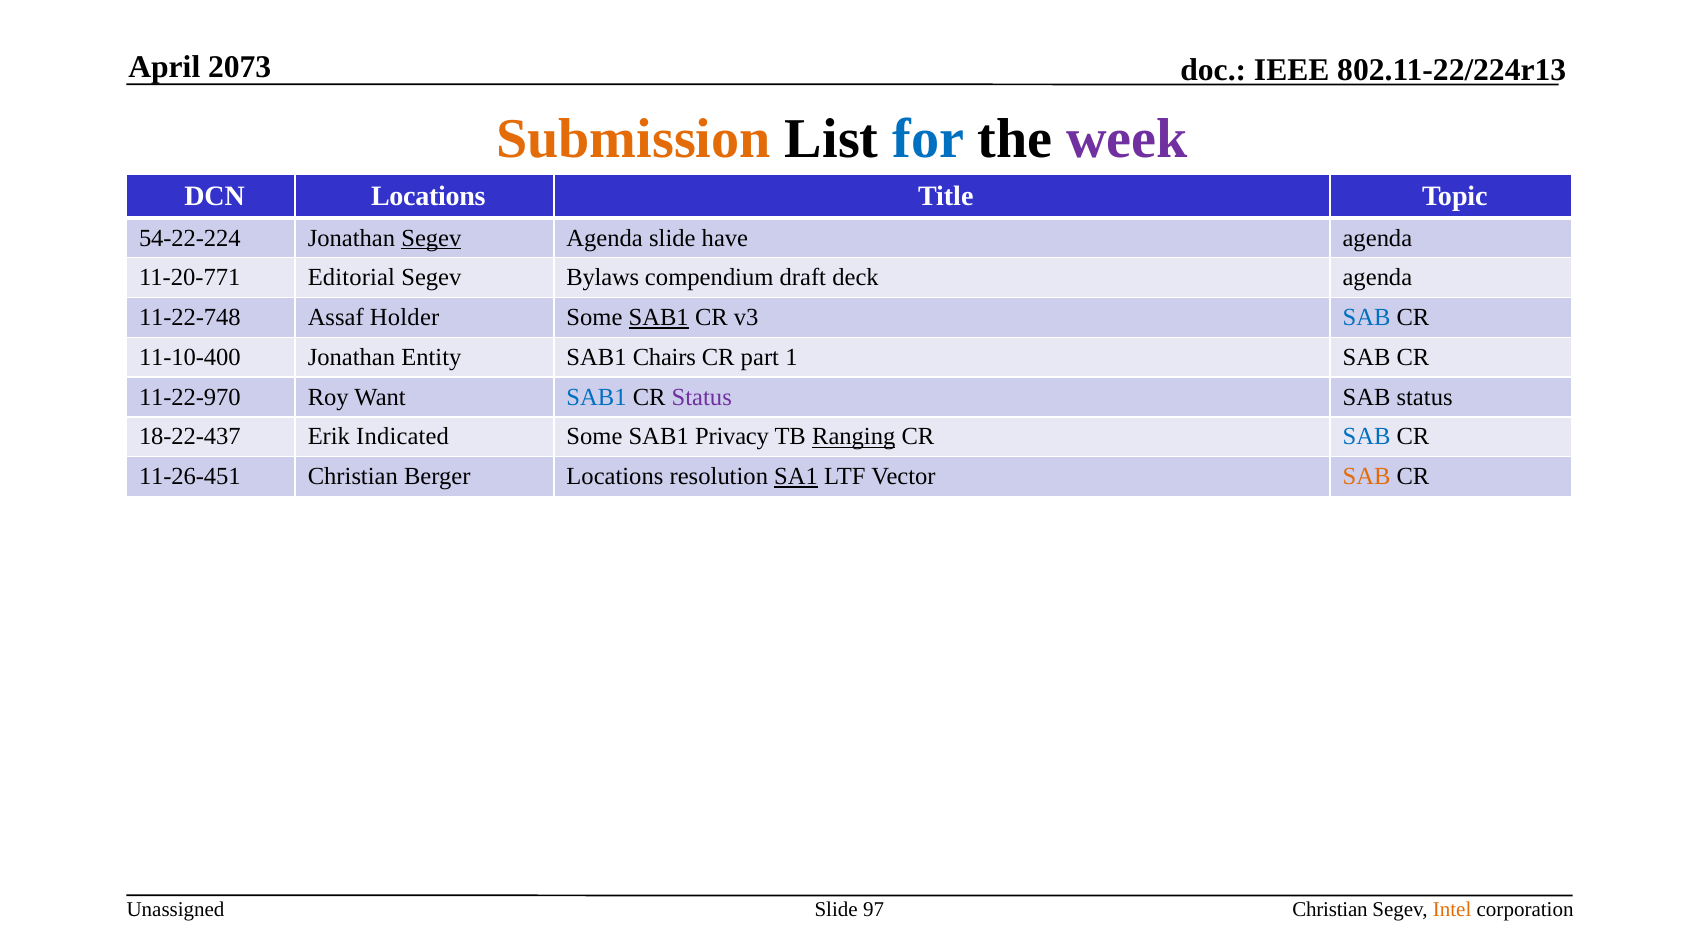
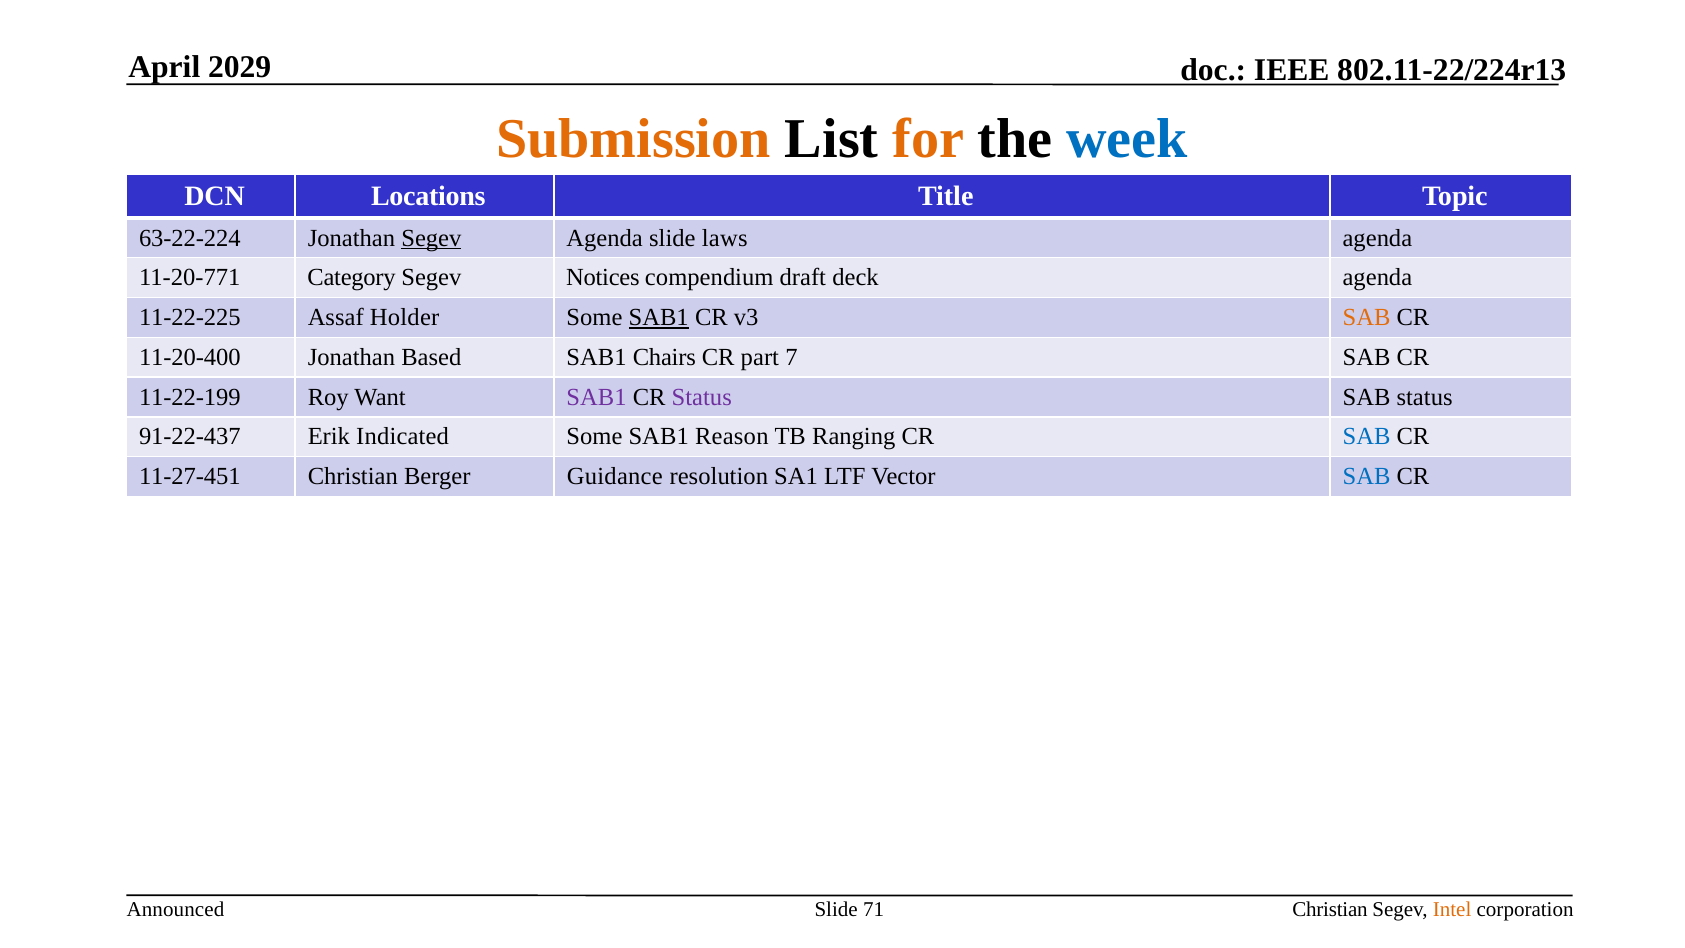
2073: 2073 -> 2029
for colour: blue -> orange
week colour: purple -> blue
54-22-224: 54-22-224 -> 63-22-224
have: have -> laws
Editorial: Editorial -> Category
Bylaws: Bylaws -> Notices
11-22-748: 11-22-748 -> 11-22-225
SAB at (1367, 317) colour: blue -> orange
11-10-400: 11-10-400 -> 11-20-400
Entity: Entity -> Based
1: 1 -> 7
11-22-970: 11-22-970 -> 11-22-199
SAB1 at (597, 397) colour: blue -> purple
18-22-437: 18-22-437 -> 91-22-437
Privacy: Privacy -> Reason
Ranging underline: present -> none
11-26-451: 11-26-451 -> 11-27-451
Berger Locations: Locations -> Guidance
SA1 underline: present -> none
SAB at (1367, 476) colour: orange -> blue
Unassigned: Unassigned -> Announced
97: 97 -> 71
